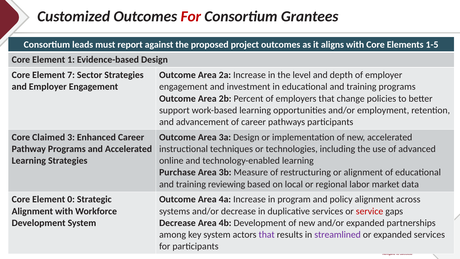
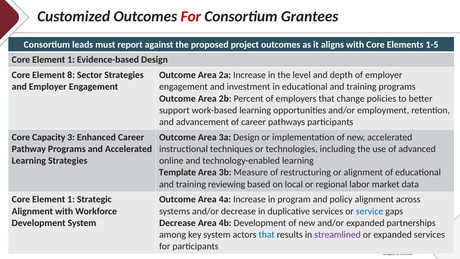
7: 7 -> 8
Claimed: Claimed -> Capacity
Purchase: Purchase -> Template
0 at (71, 199): 0 -> 1
service colour: red -> blue
that at (267, 234) colour: purple -> blue
